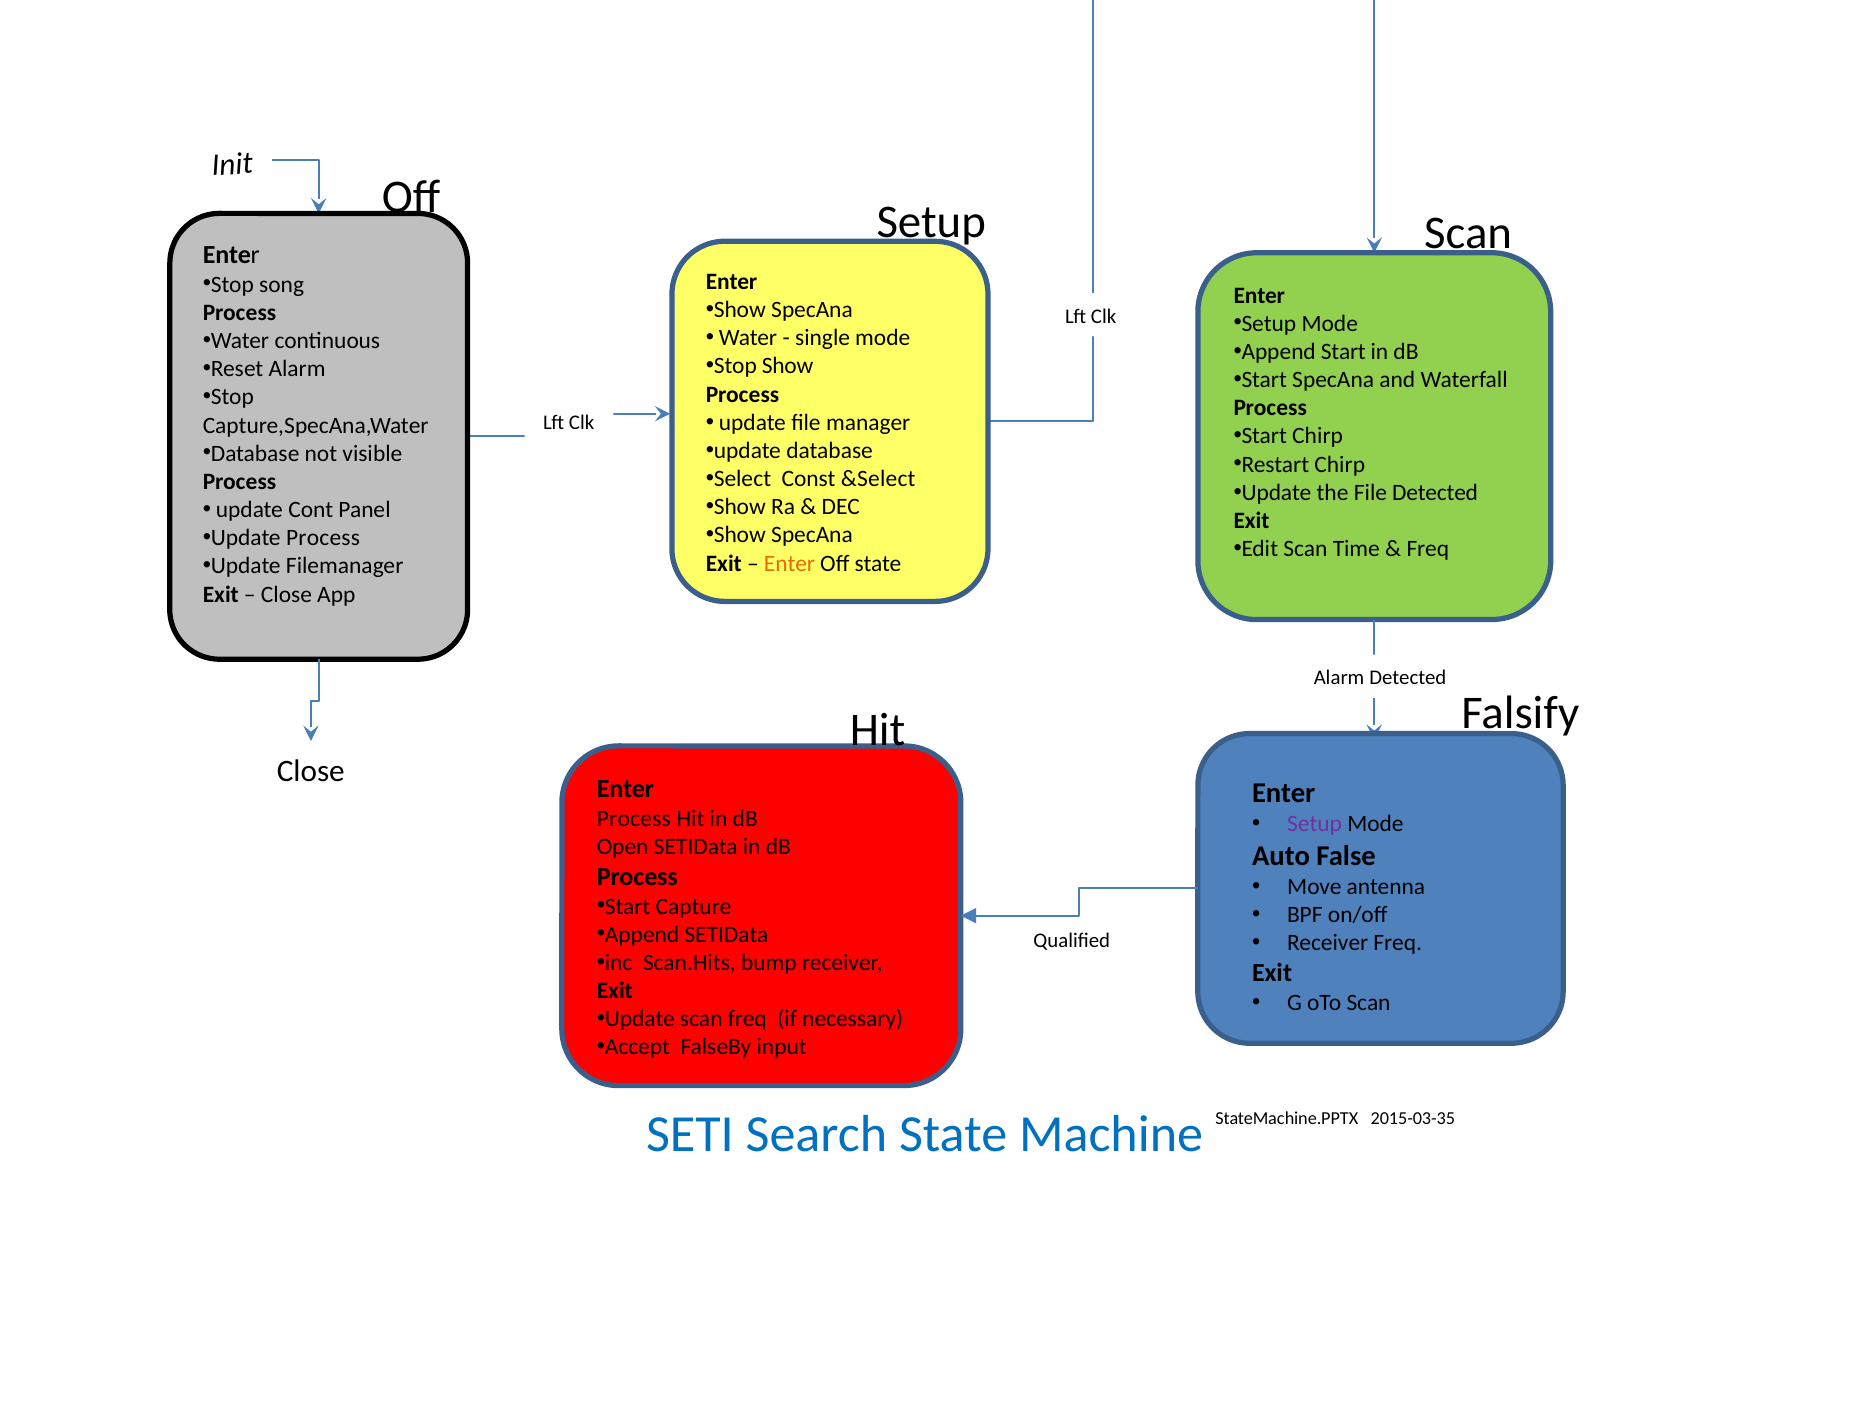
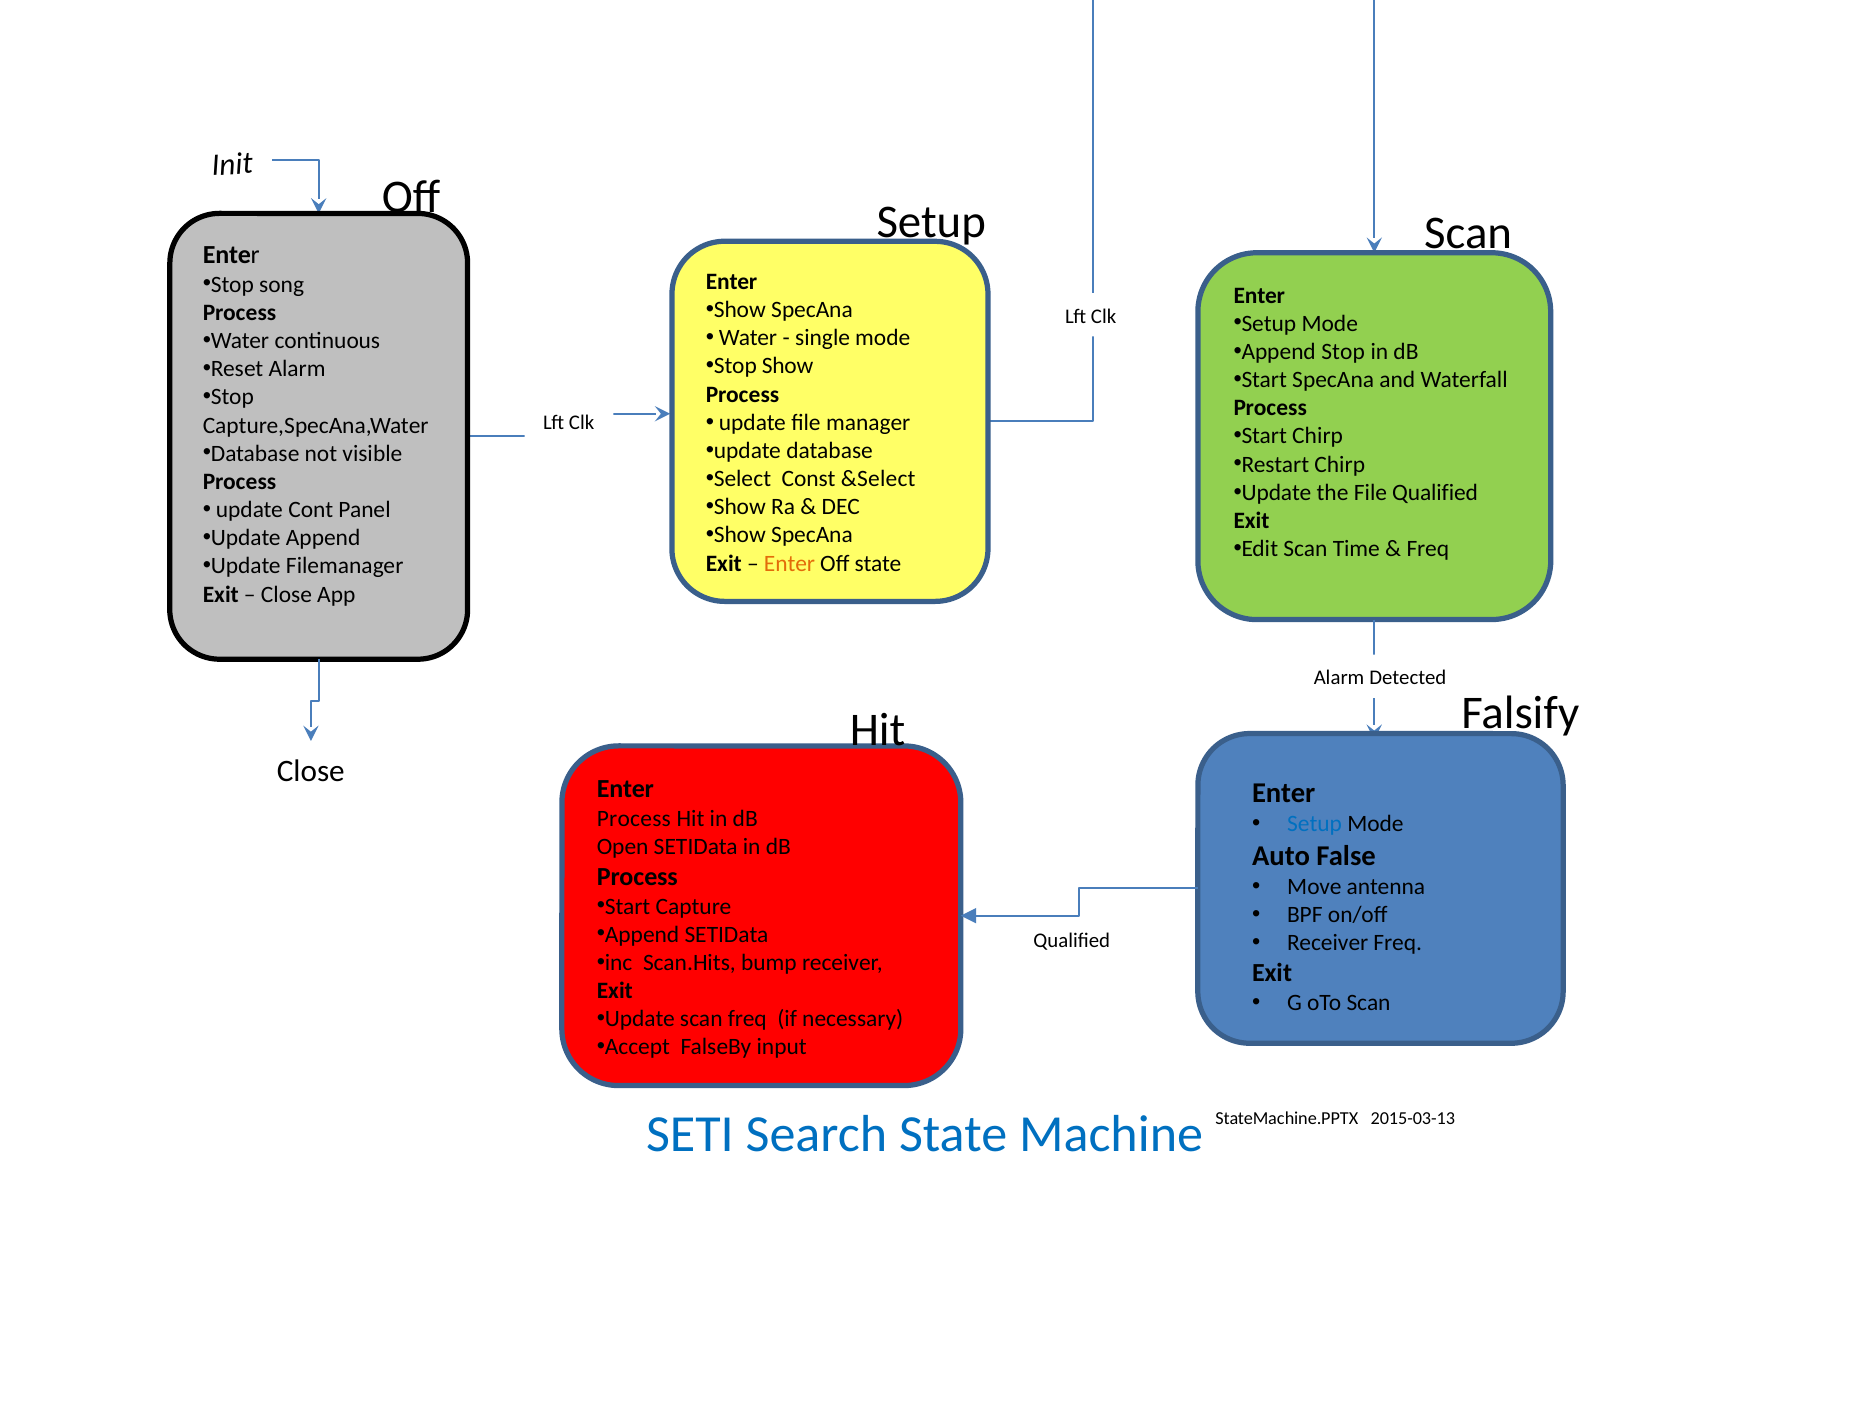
Append Start: Start -> Stop
File Detected: Detected -> Qualified
Update Process: Process -> Append
Setup at (1315, 824) colour: purple -> blue
2015-03-35: 2015-03-35 -> 2015-03-13
